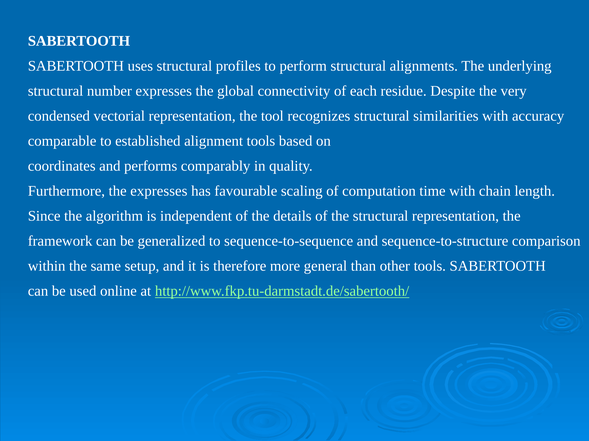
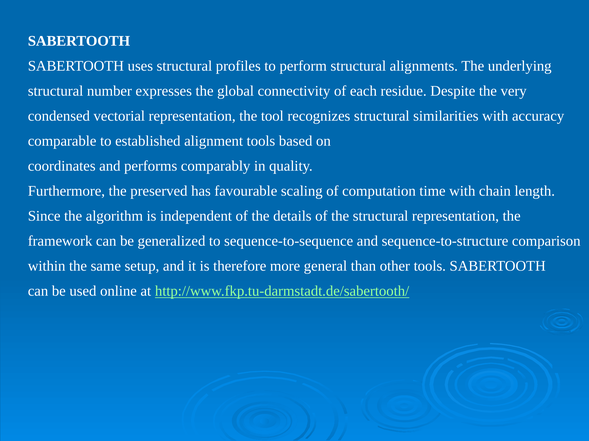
the expresses: expresses -> preserved
